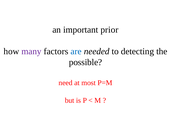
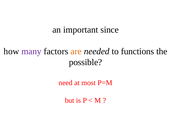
prior: prior -> since
are colour: blue -> orange
detecting: detecting -> functions
